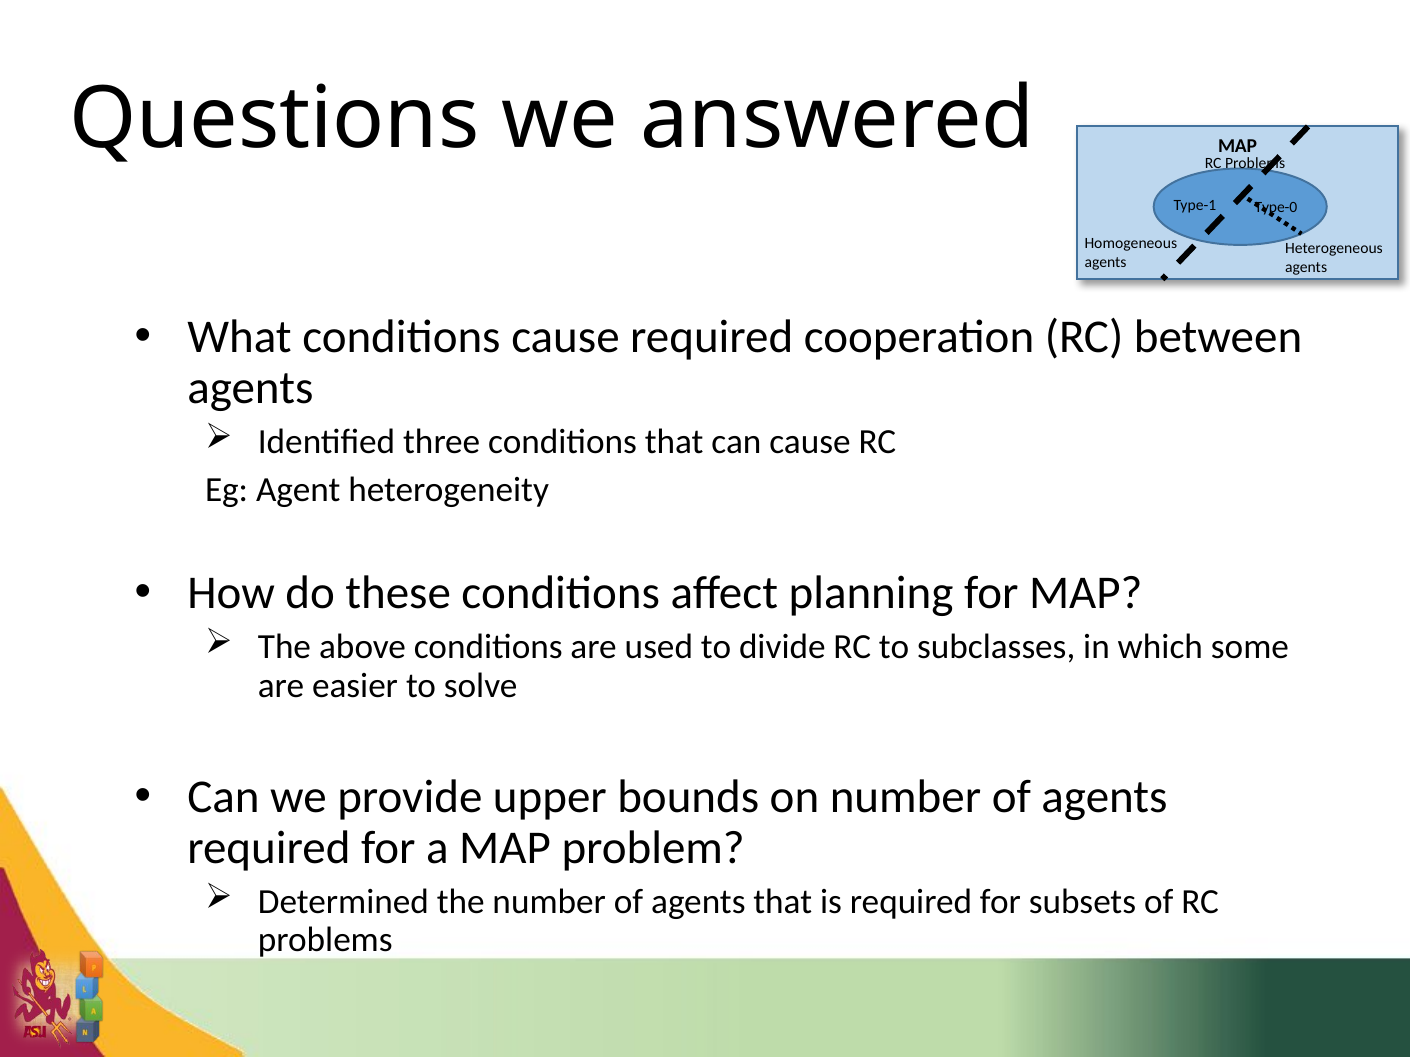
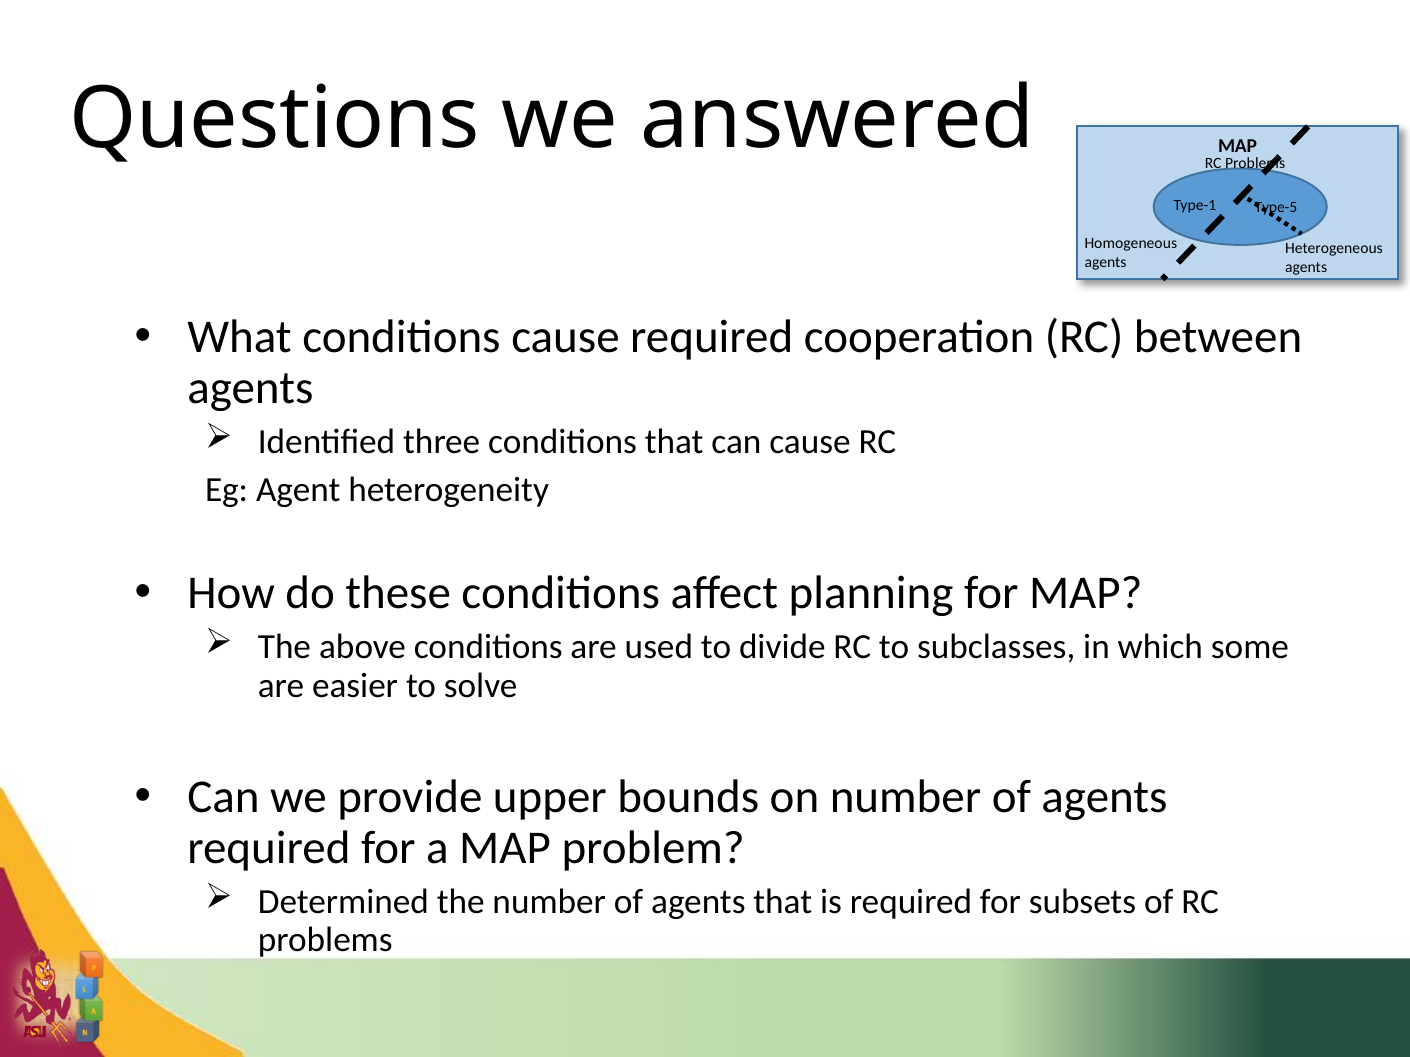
Type-0: Type-0 -> Type-5
